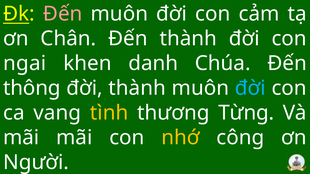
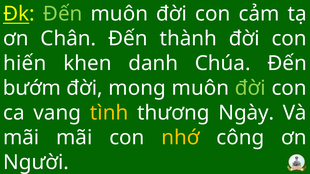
Đến at (63, 14) colour: pink -> light green
ngai: ngai -> hiến
thông: thông -> bướm
đời thành: thành -> mong
đời at (250, 88) colour: light blue -> light green
Từng: Từng -> Ngày
